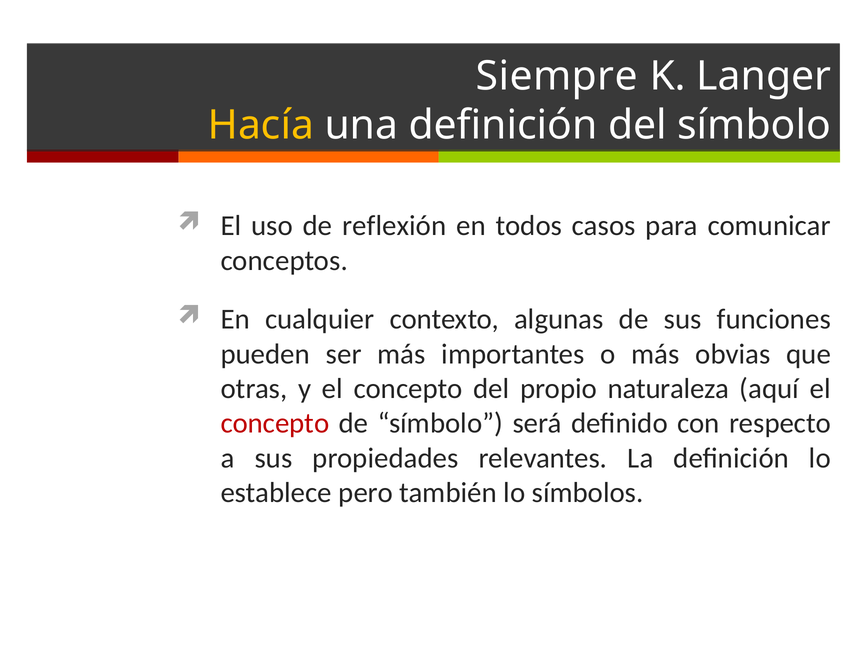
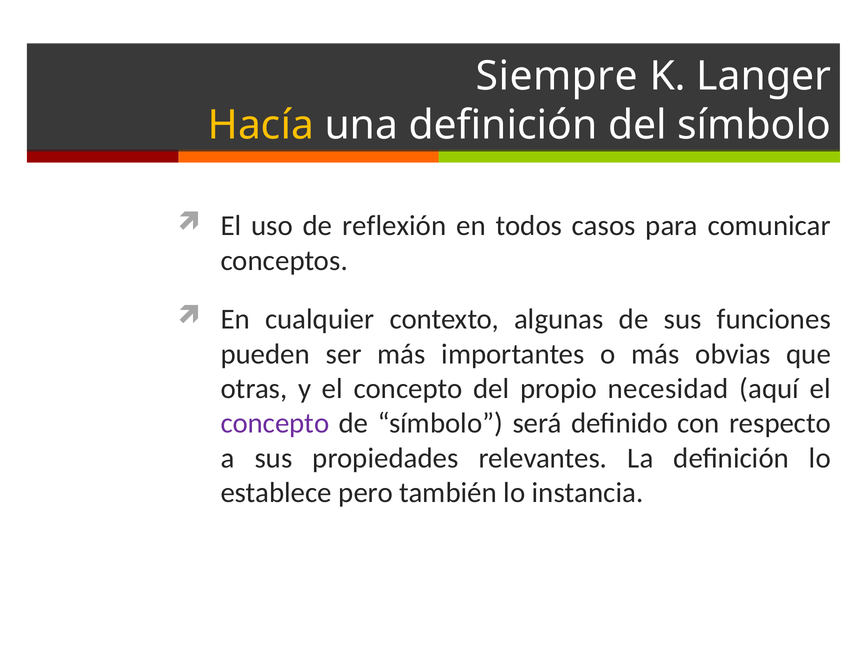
naturaleza: naturaleza -> necesidad
concepto at (275, 424) colour: red -> purple
símbolos: símbolos -> instancia
